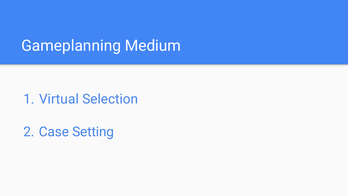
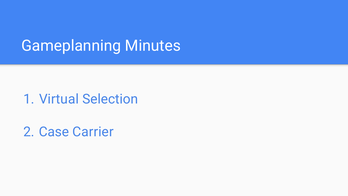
Medium: Medium -> Minutes
Setting: Setting -> Carrier
